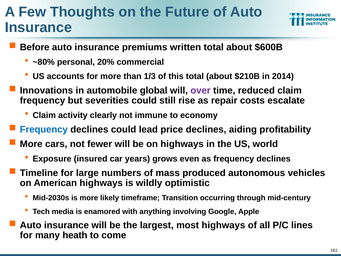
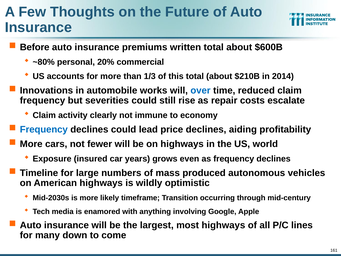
global: global -> works
over colour: purple -> blue
heath: heath -> down
